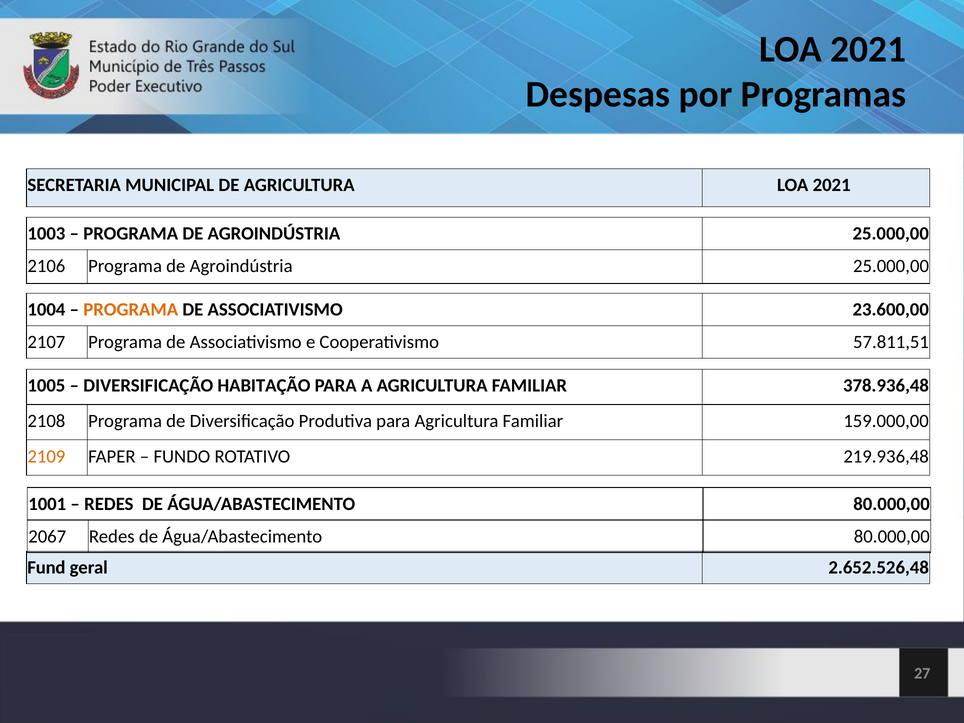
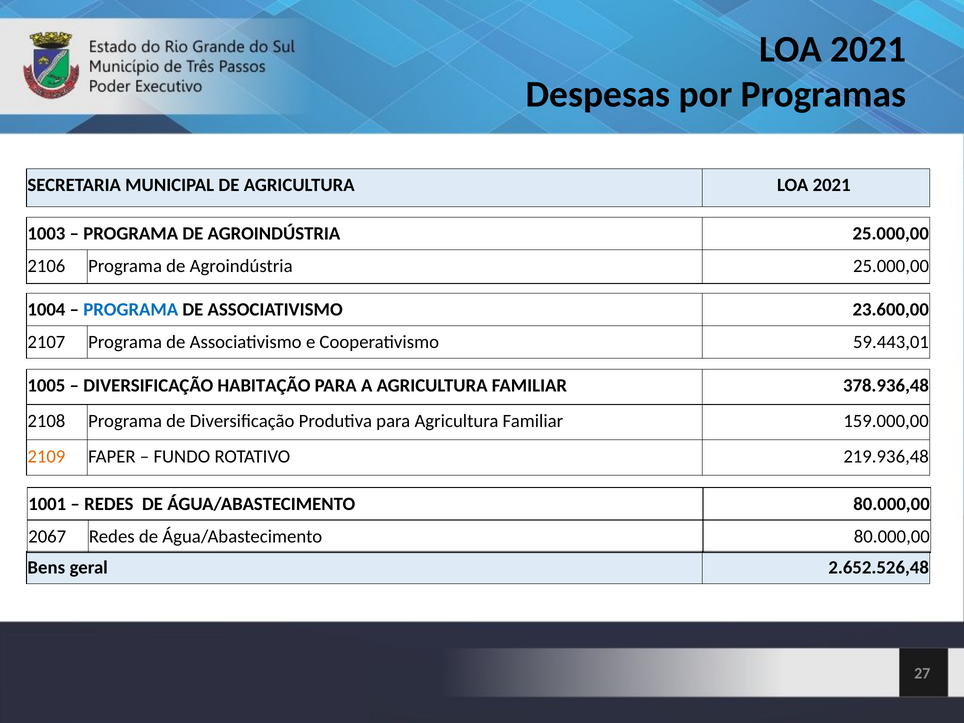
PROGRAMA at (131, 310) colour: orange -> blue
57.811,51: 57.811,51 -> 59.443,01
Fund: Fund -> Bens
